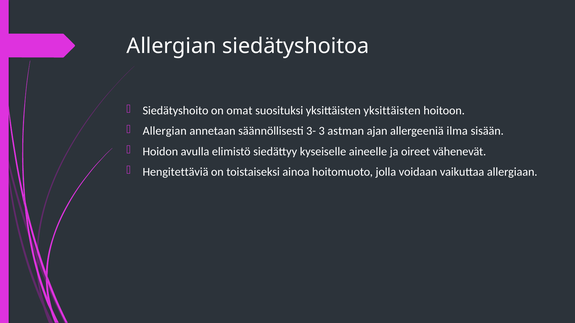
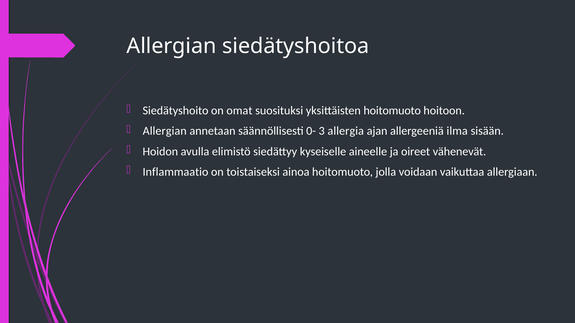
yksittäisten yksittäisten: yksittäisten -> hoitomuoto
3-: 3- -> 0-
astman: astman -> allergia
Hengitettäviä: Hengitettäviä -> Inflammaatio
